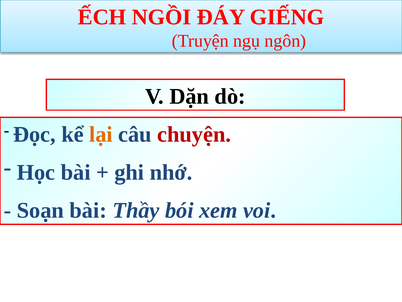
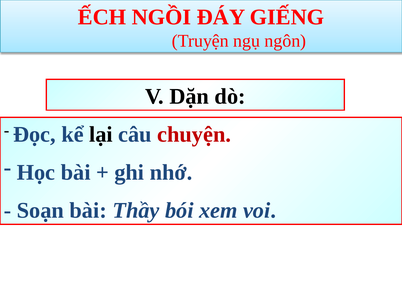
lại colour: orange -> black
